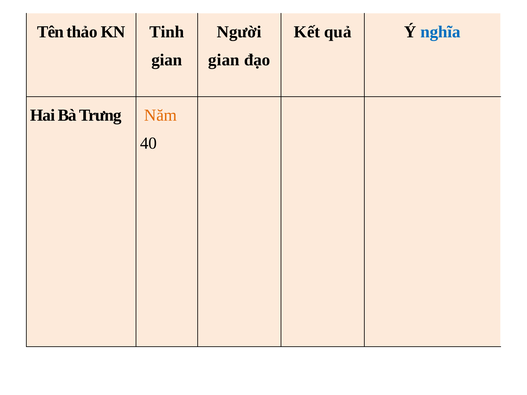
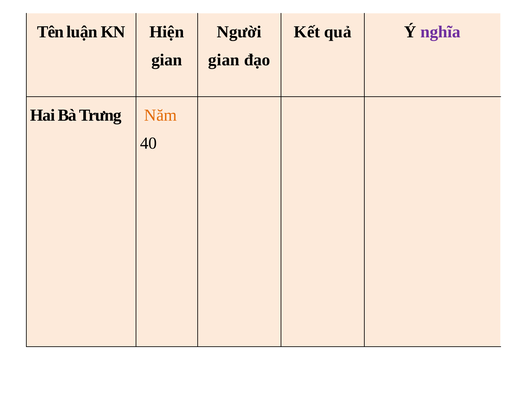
thảo: thảo -> luận
Tinh: Tinh -> Hiện
nghĩa colour: blue -> purple
